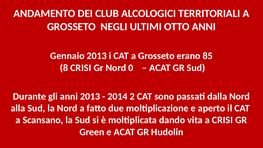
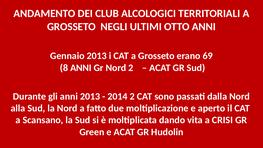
85: 85 -> 69
8 CRISI: CRISI -> ANNI
Nord 0: 0 -> 2
